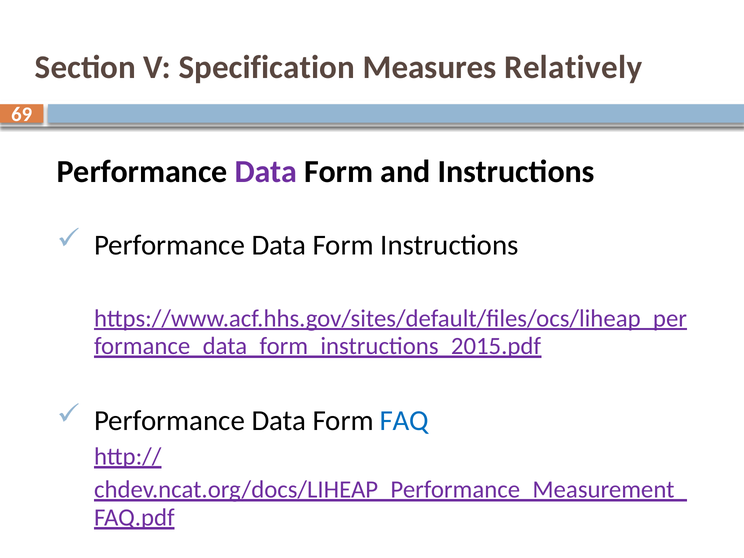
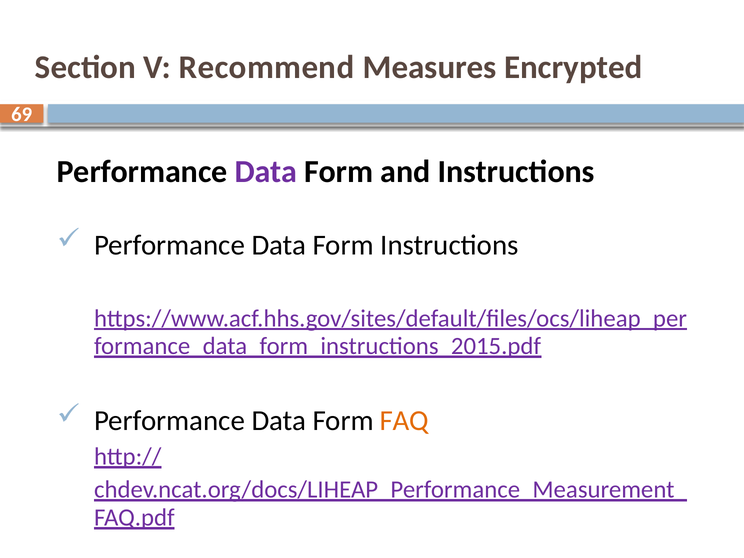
Specification: Specification -> Recommend
Relatively: Relatively -> Encrypted
FAQ colour: blue -> orange
